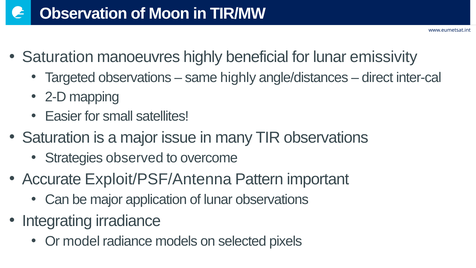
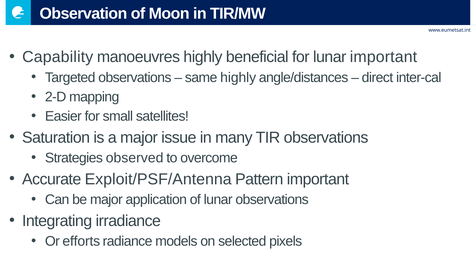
Saturation at (58, 57): Saturation -> Capability
lunar emissivity: emissivity -> important
model: model -> efforts
